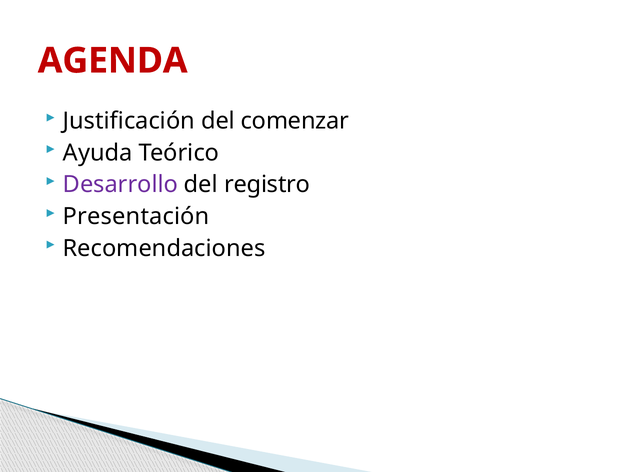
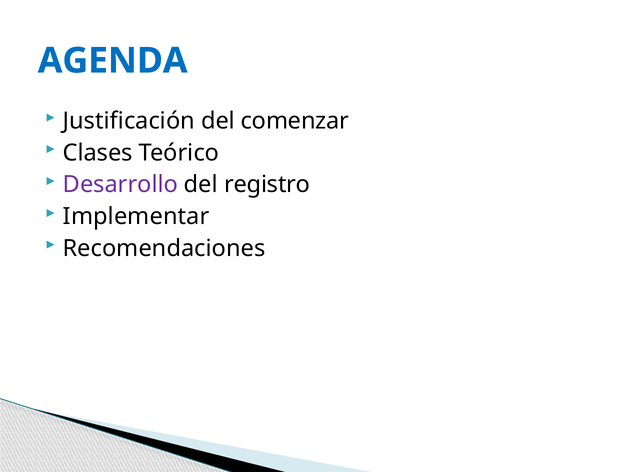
AGENDA colour: red -> blue
Ayuda: Ayuda -> Clases
Presentación: Presentación -> Implementar
